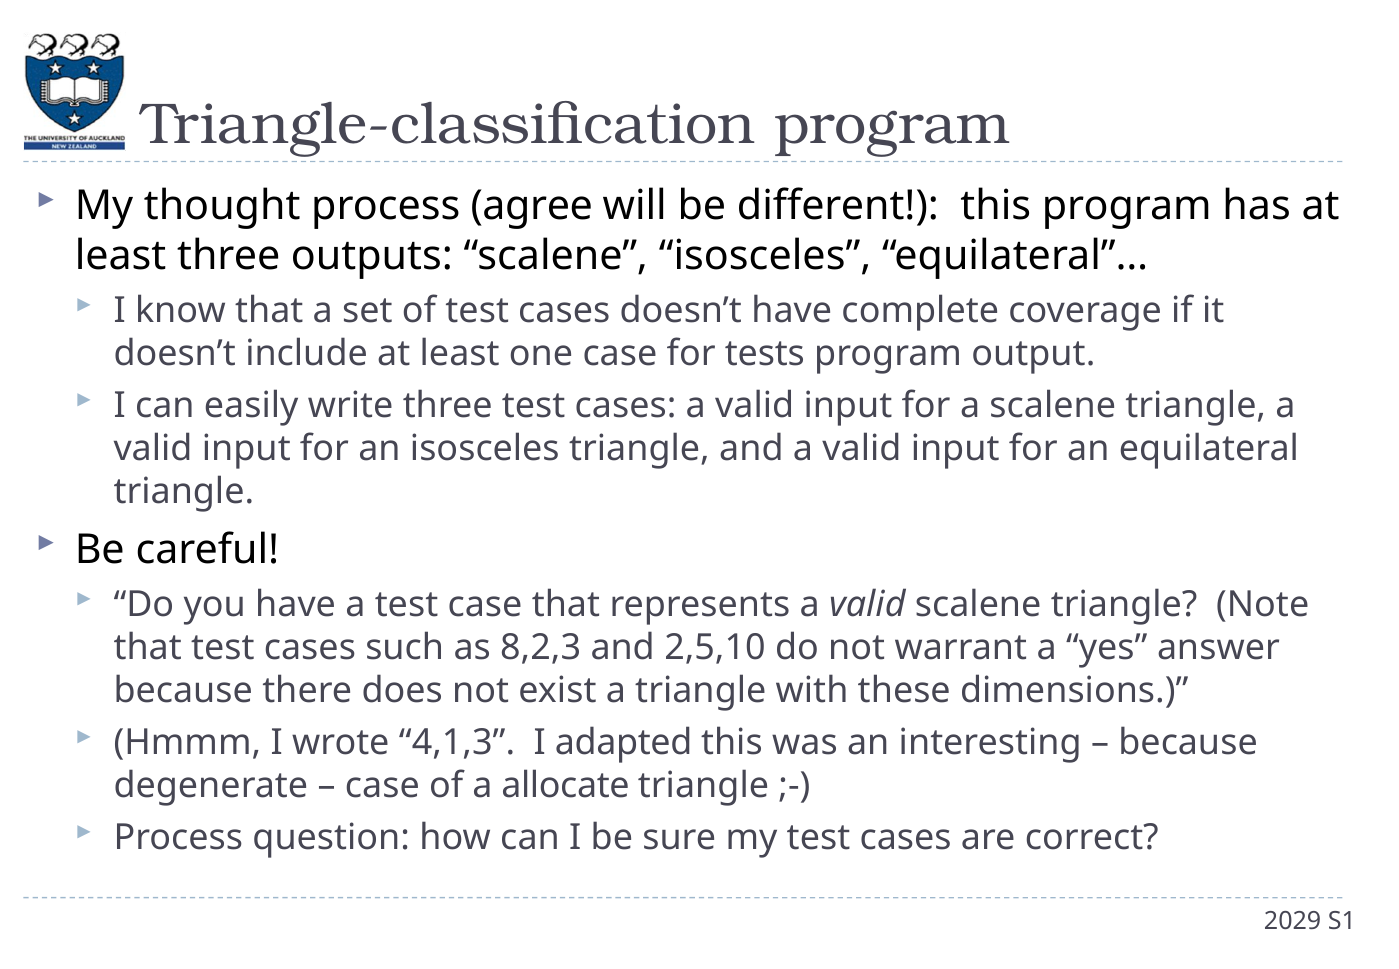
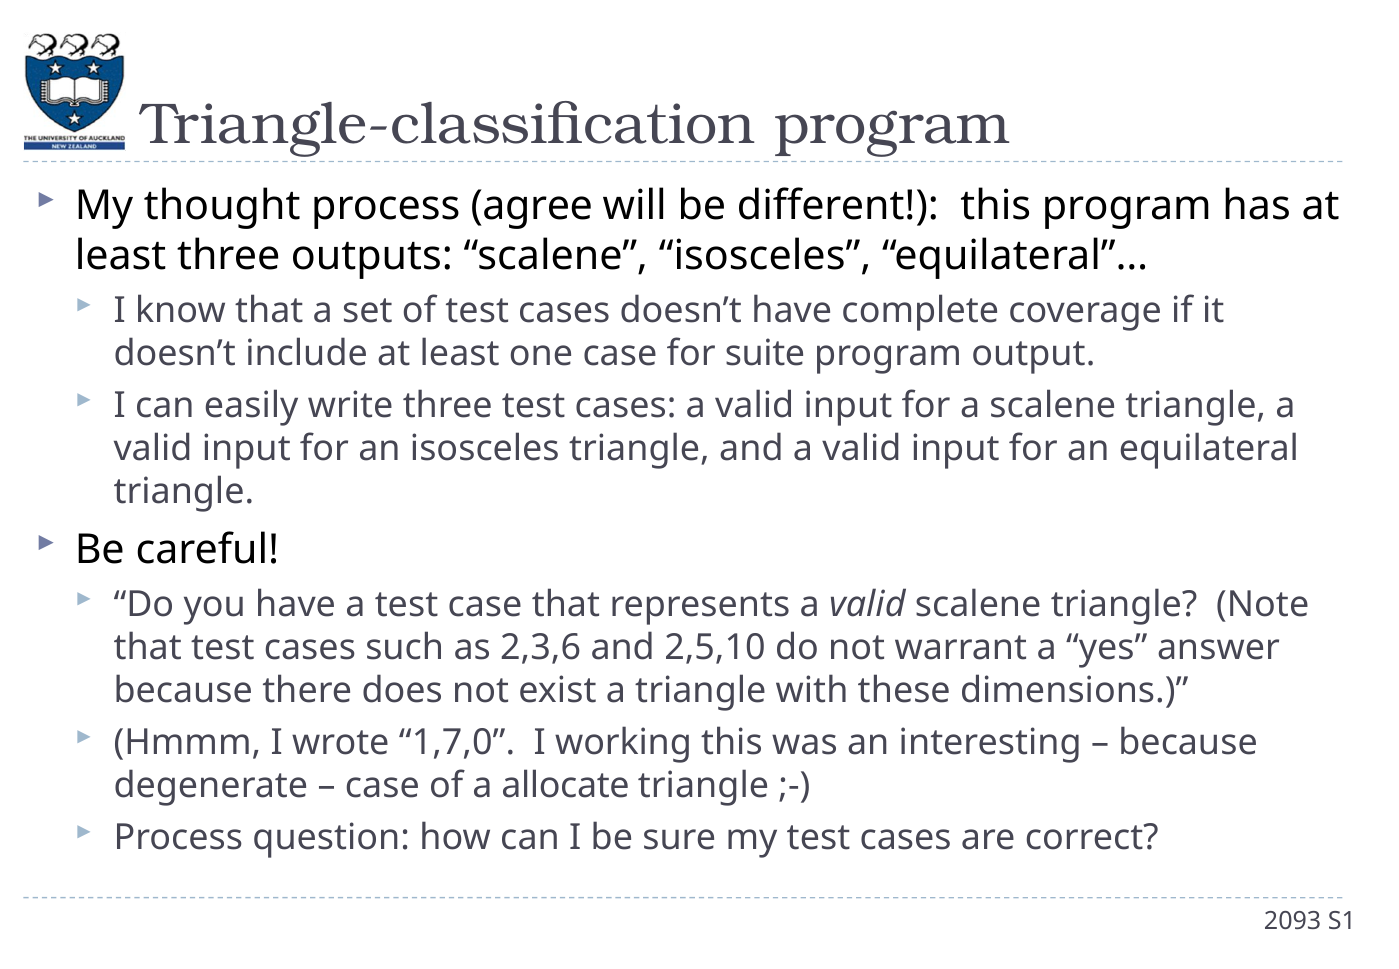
tests: tests -> suite
8,2,3: 8,2,3 -> 2,3,6
4,1,3: 4,1,3 -> 1,7,0
adapted: adapted -> working
2029: 2029 -> 2093
